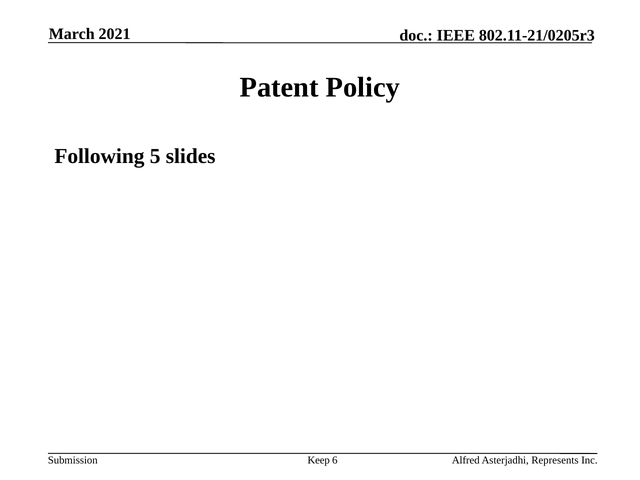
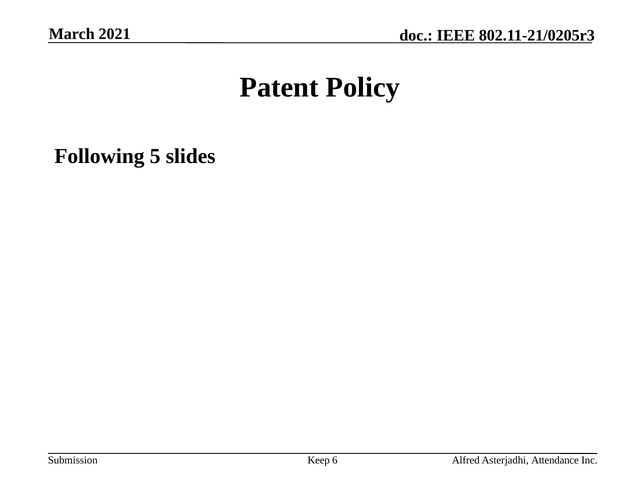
Represents: Represents -> Attendance
